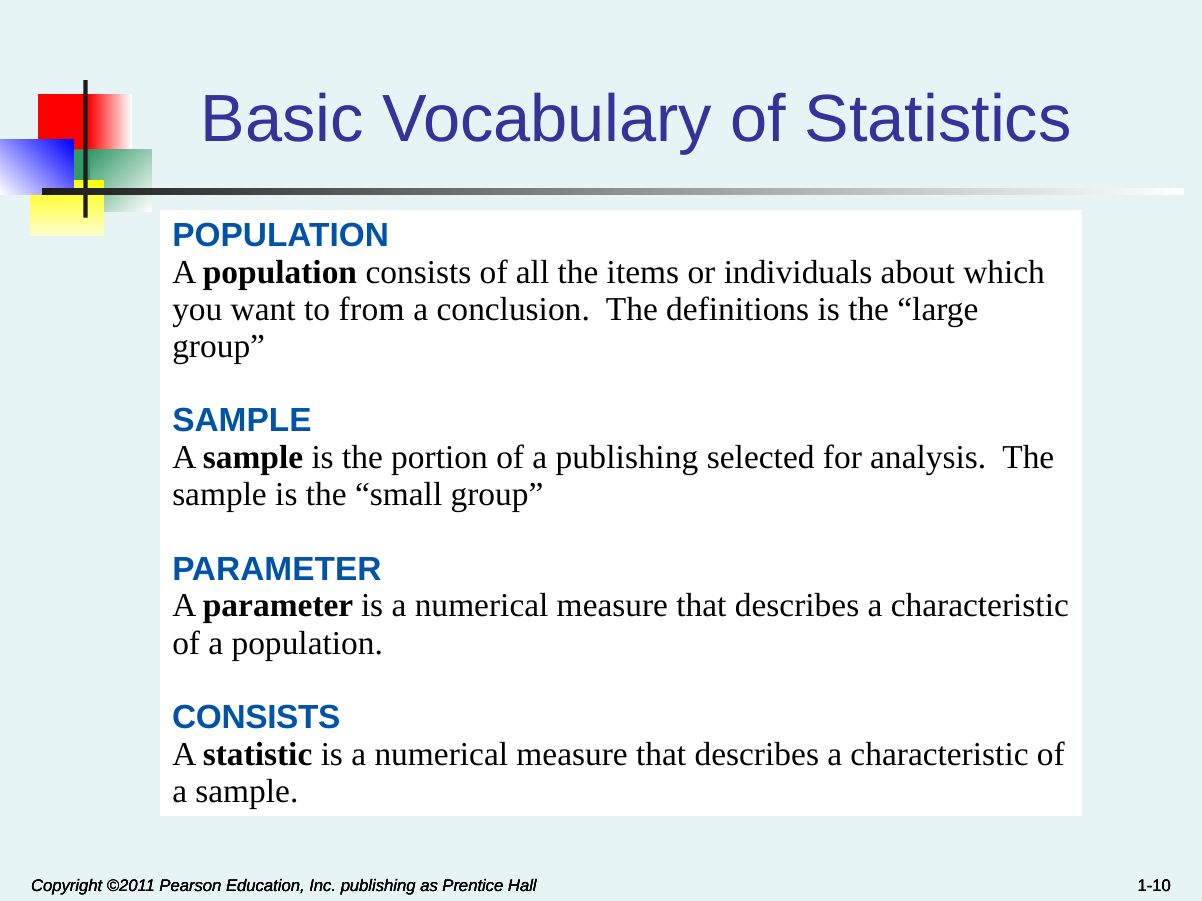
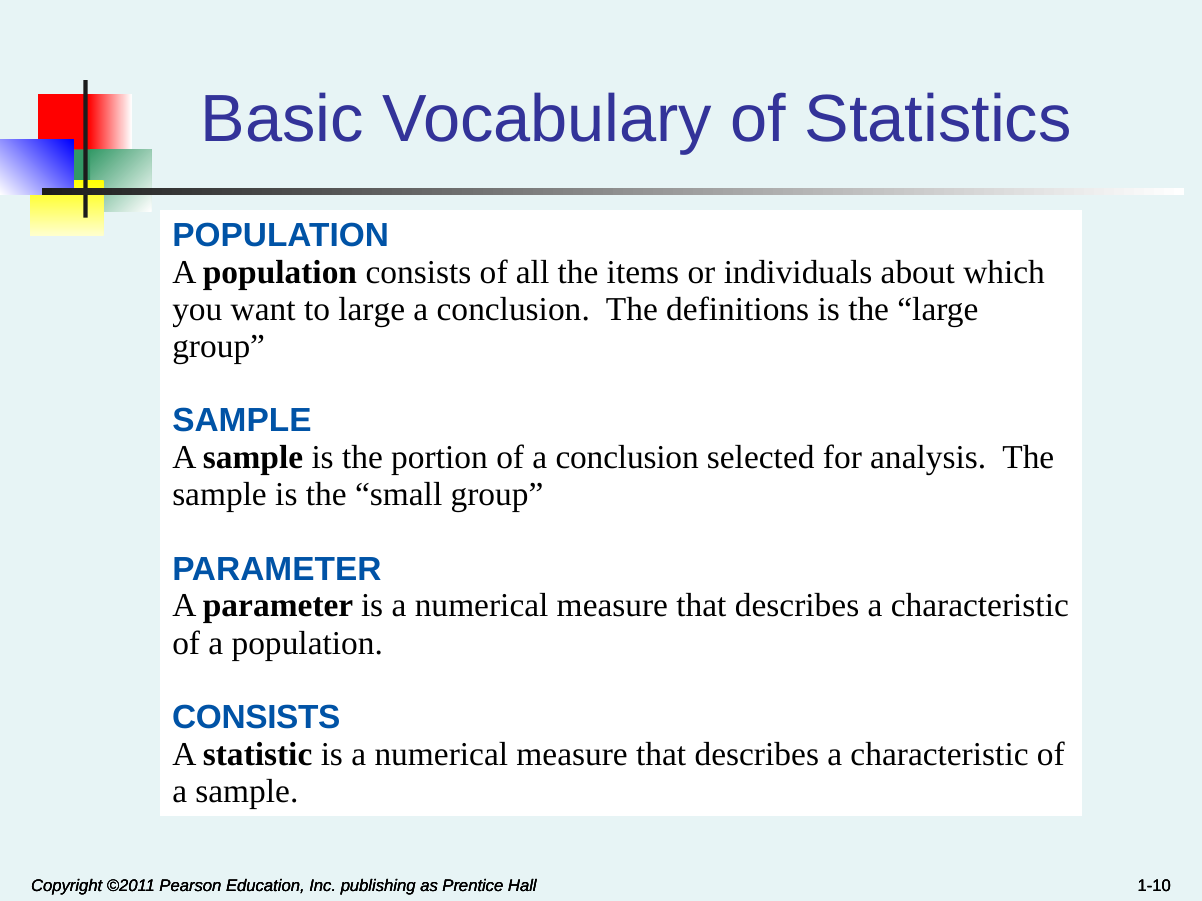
to from: from -> large
of a publishing: publishing -> conclusion
